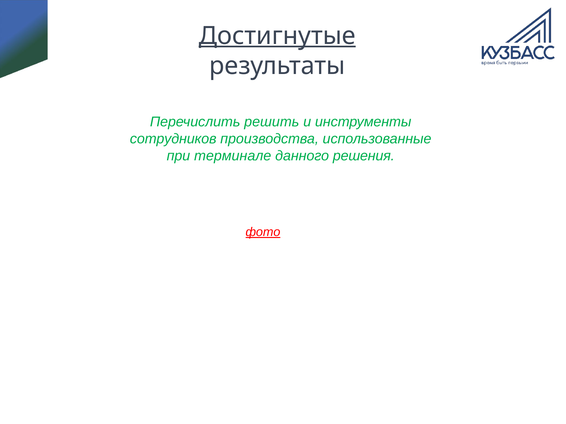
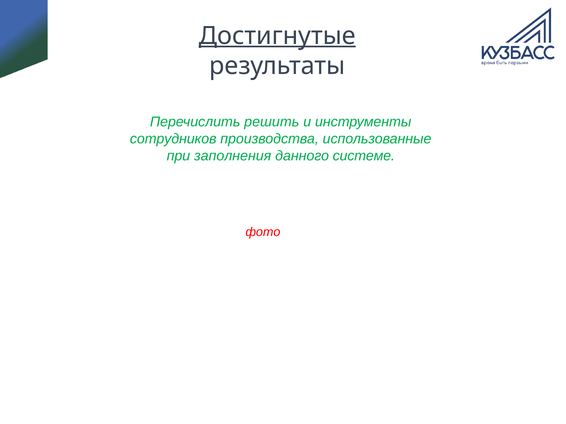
терминале: терминале -> заполнения
решения: решения -> системе
фото underline: present -> none
